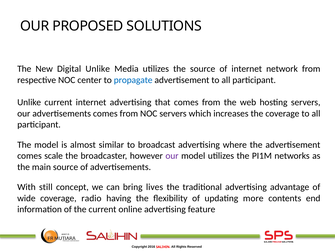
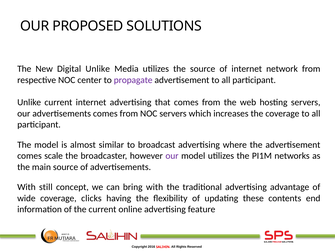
propagate colour: blue -> purple
bring lives: lives -> with
radio: radio -> clicks
more: more -> these
